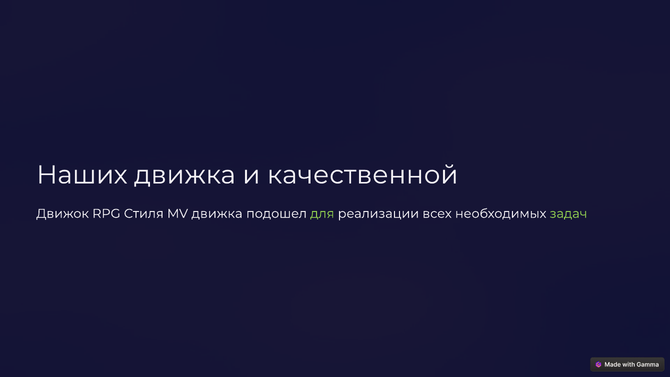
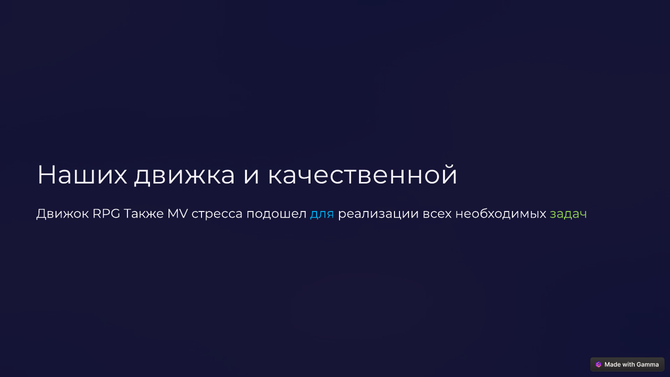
Стиля: Стиля -> Также
MV движка: движка -> стресса
для colour: light green -> light blue
